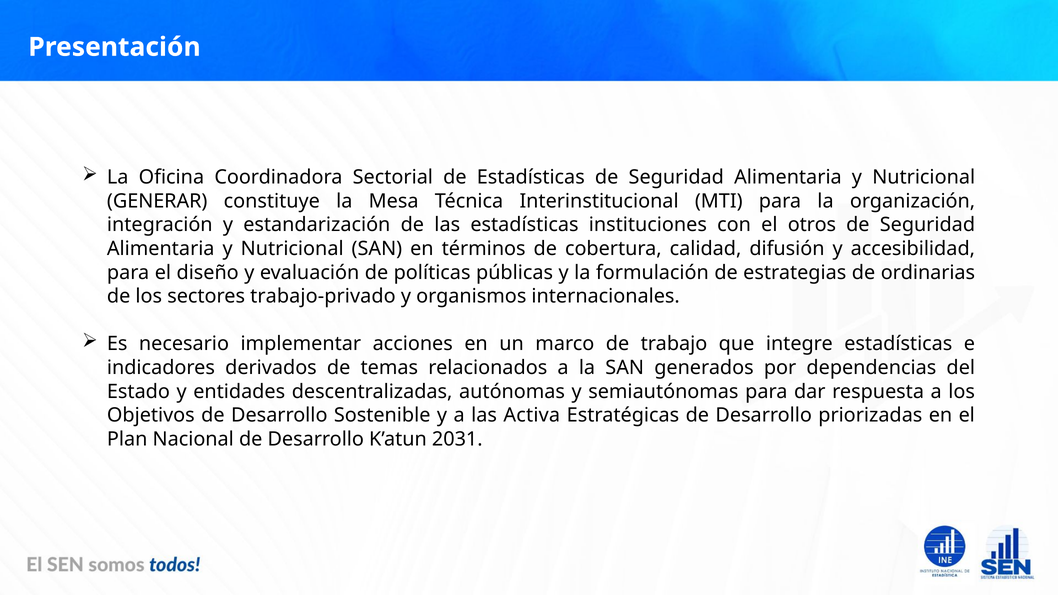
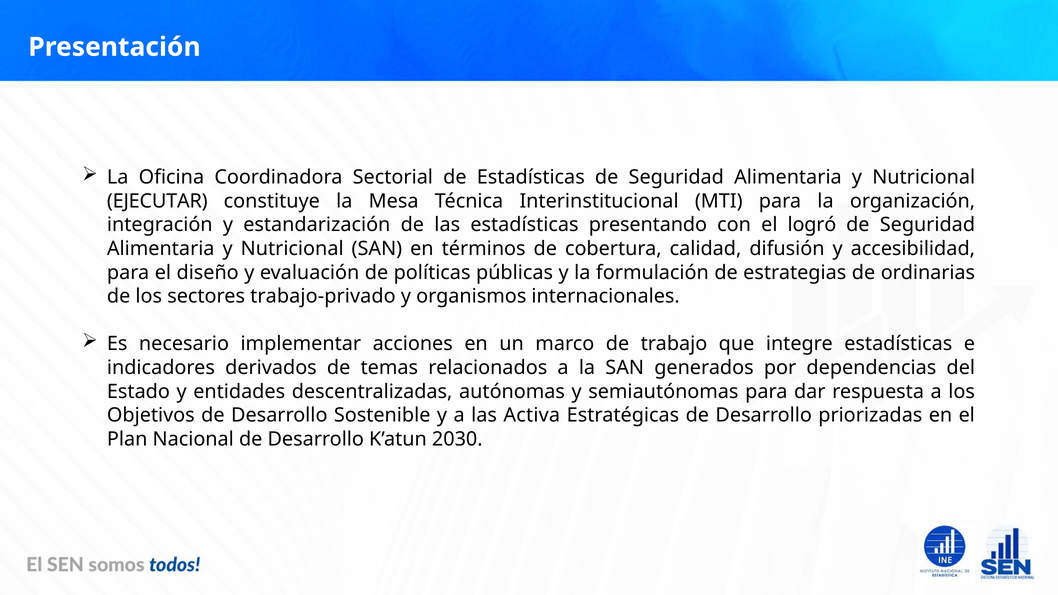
GENERAR: GENERAR -> EJECUTAR
instituciones: instituciones -> presentando
otros: otros -> logró
2031: 2031 -> 2030
